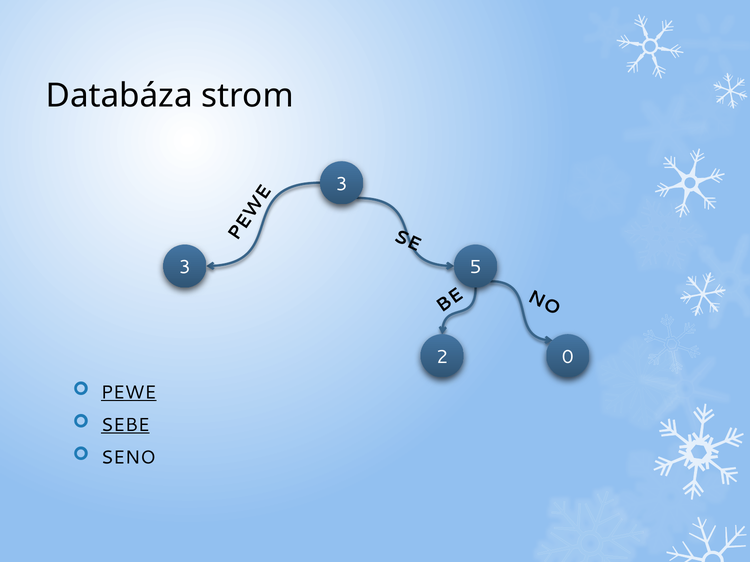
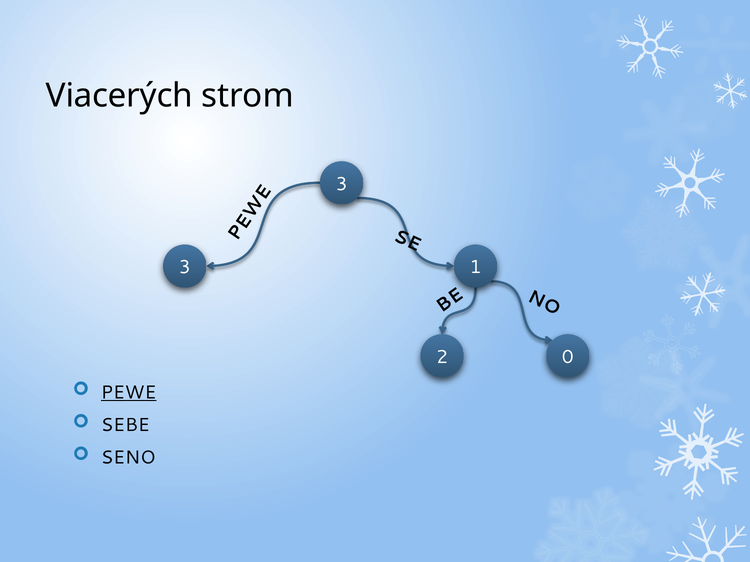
Databáza: Databáza -> Viacerých
5: 5 -> 1
SEBE underline: present -> none
